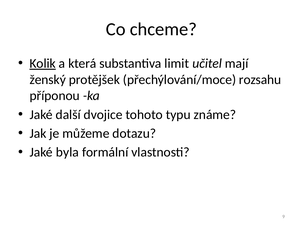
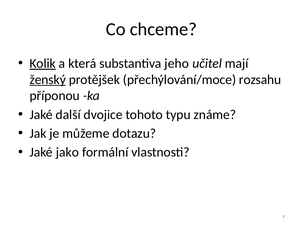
limit: limit -> jeho
ženský underline: none -> present
byla: byla -> jako
